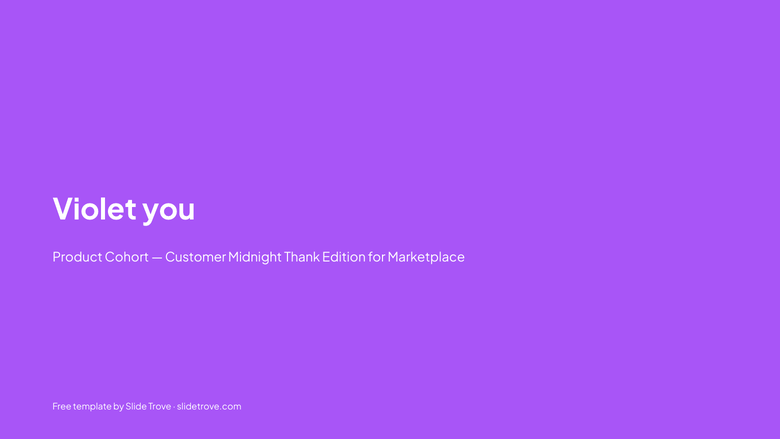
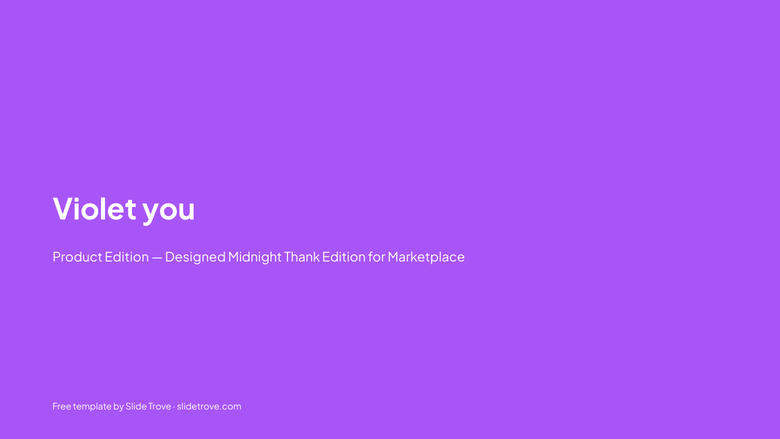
Product Cohort: Cohort -> Edition
Customer: Customer -> Designed
